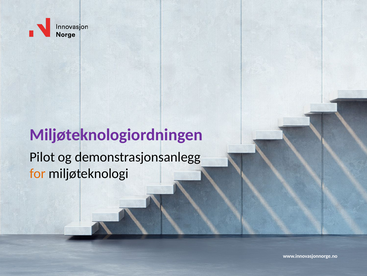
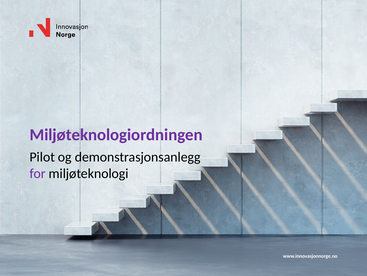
for colour: orange -> purple
